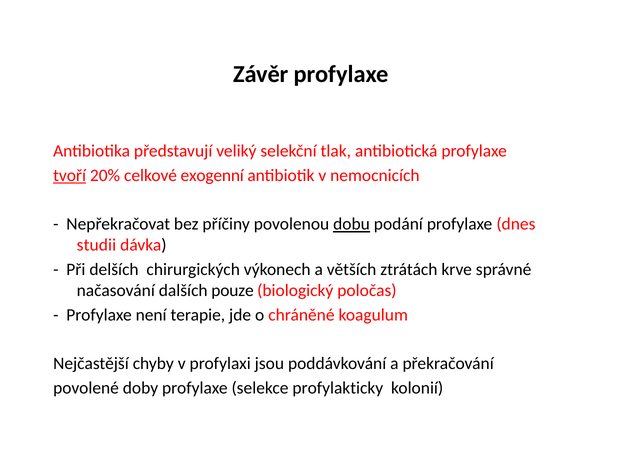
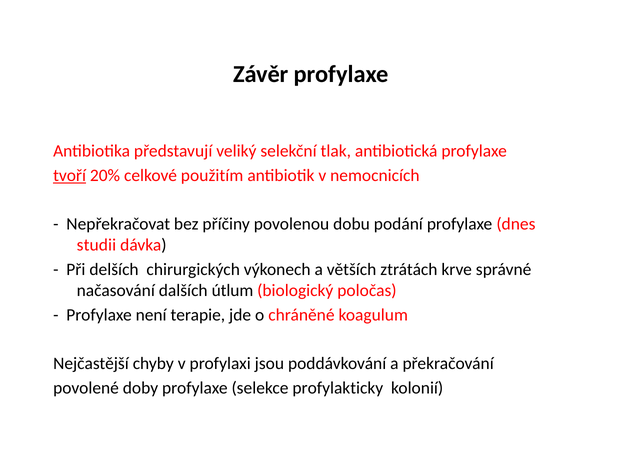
exogenní: exogenní -> použitím
dobu underline: present -> none
pouze: pouze -> útlum
